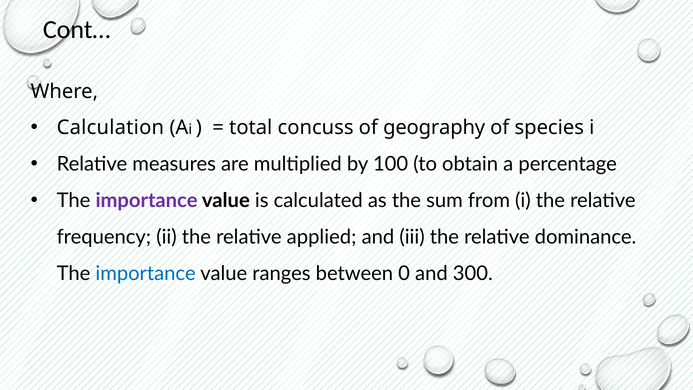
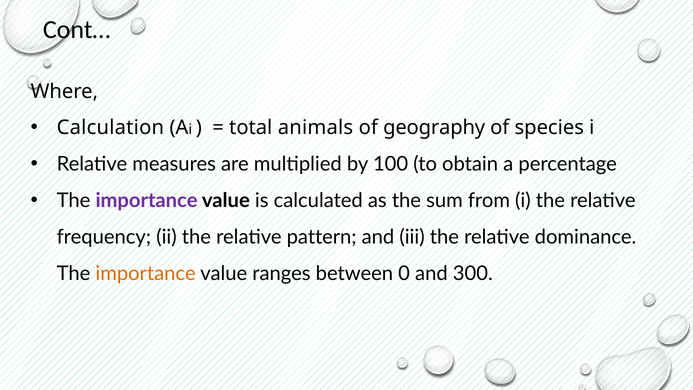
concuss: concuss -> animals
applied: applied -> pattern
importance at (146, 273) colour: blue -> orange
